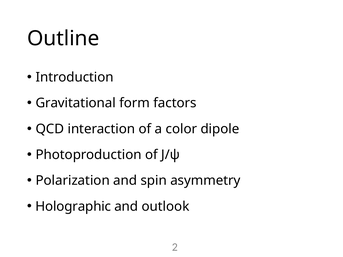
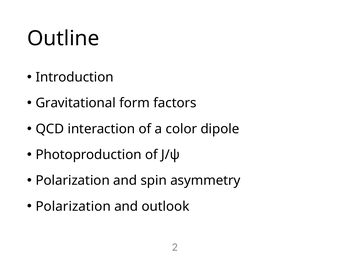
Holographic at (73, 207): Holographic -> Polarization
